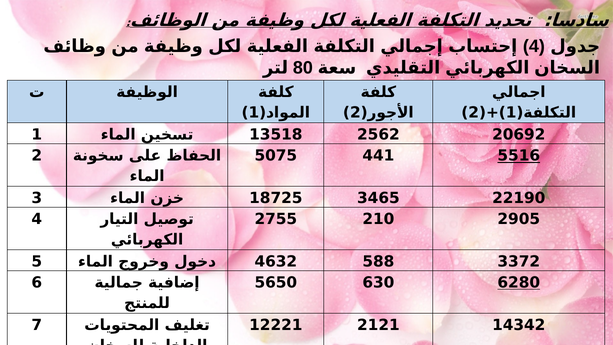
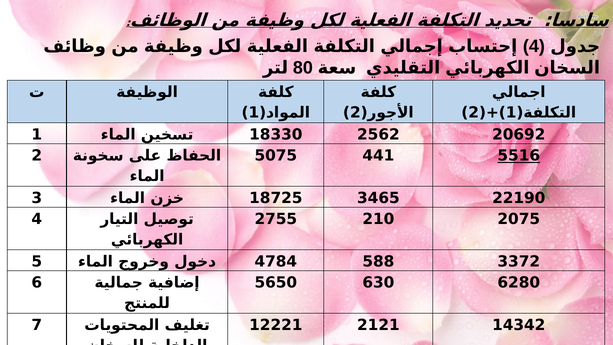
13518: 13518 -> 18330
2905: 2905 -> 2075
4632: 4632 -> 4784
6280 underline: present -> none
